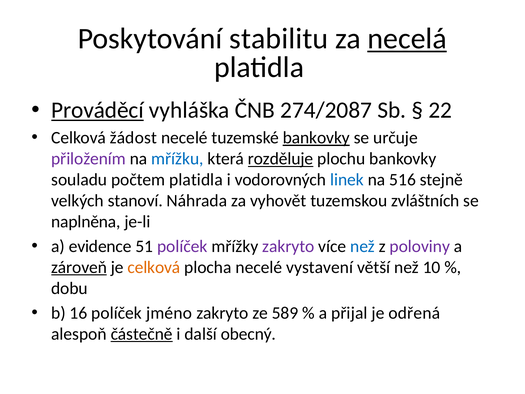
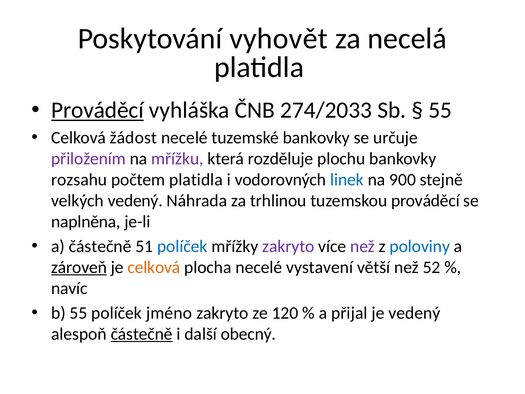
stabilitu: stabilitu -> vyhovět
necelá underline: present -> none
274/2087: 274/2087 -> 274/2033
22 at (440, 110): 22 -> 55
bankovky at (316, 138) underline: present -> none
mřížku colour: blue -> purple
rozděluje underline: present -> none
souladu: souladu -> rozsahu
516: 516 -> 900
velkých stanoví: stanoví -> vedený
vyhovět: vyhovět -> trhlinou
tuzemskou zvláštních: zvláštních -> prováděcí
a evidence: evidence -> částečně
políček at (182, 246) colour: purple -> blue
než at (363, 246) colour: blue -> purple
poloviny colour: purple -> blue
10: 10 -> 52
dobu: dobu -> navíc
b 16: 16 -> 55
589: 589 -> 120
je odřená: odřená -> vedený
